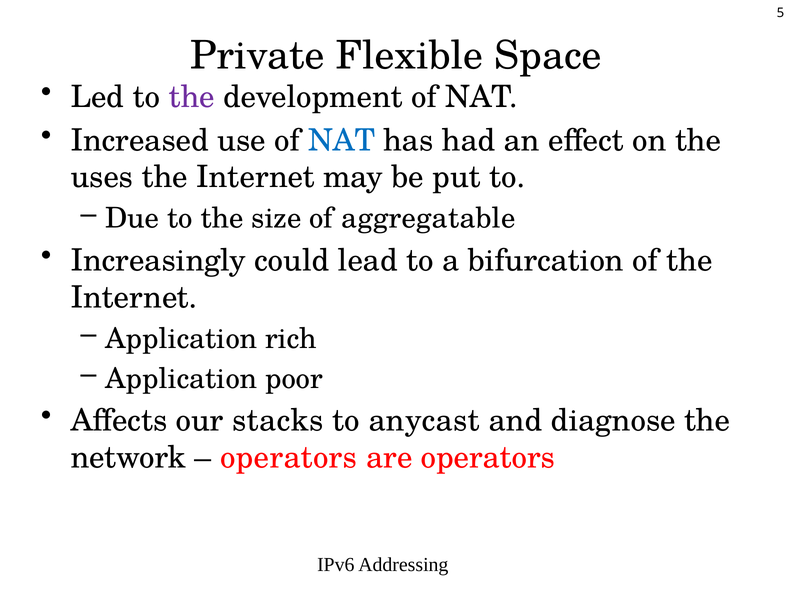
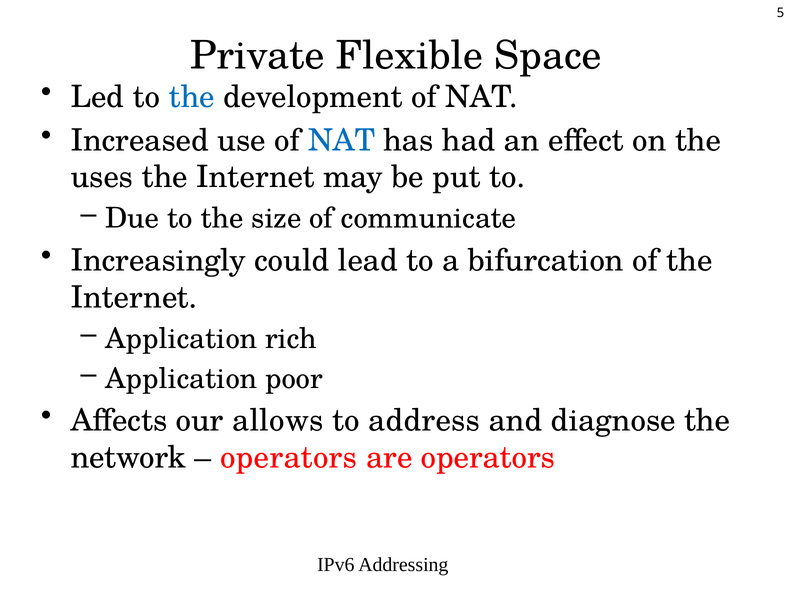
the at (192, 97) colour: purple -> blue
aggregatable: aggregatable -> communicate
stacks: stacks -> allows
anycast: anycast -> address
